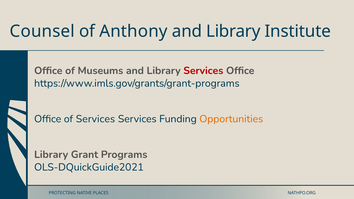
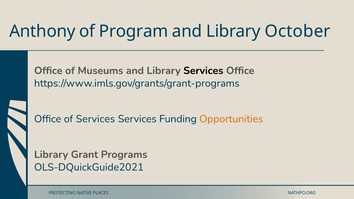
Counsel: Counsel -> Anthony
Anthony: Anthony -> Program
Institute: Institute -> October
Services at (203, 71) colour: red -> black
